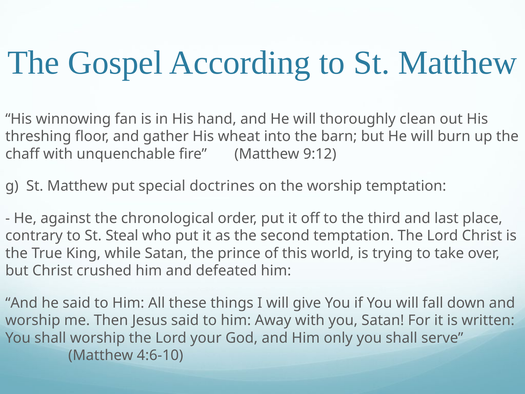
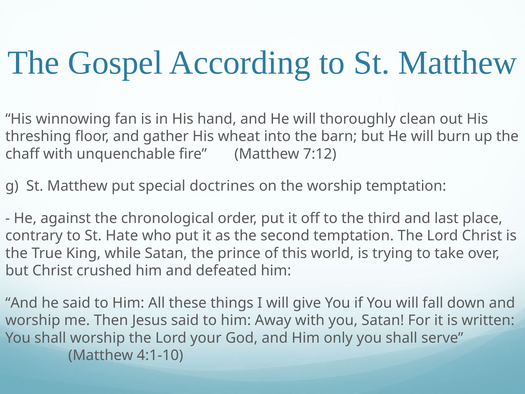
9:12: 9:12 -> 7:12
Steal: Steal -> Hate
4:6-10: 4:6-10 -> 4:1-10
